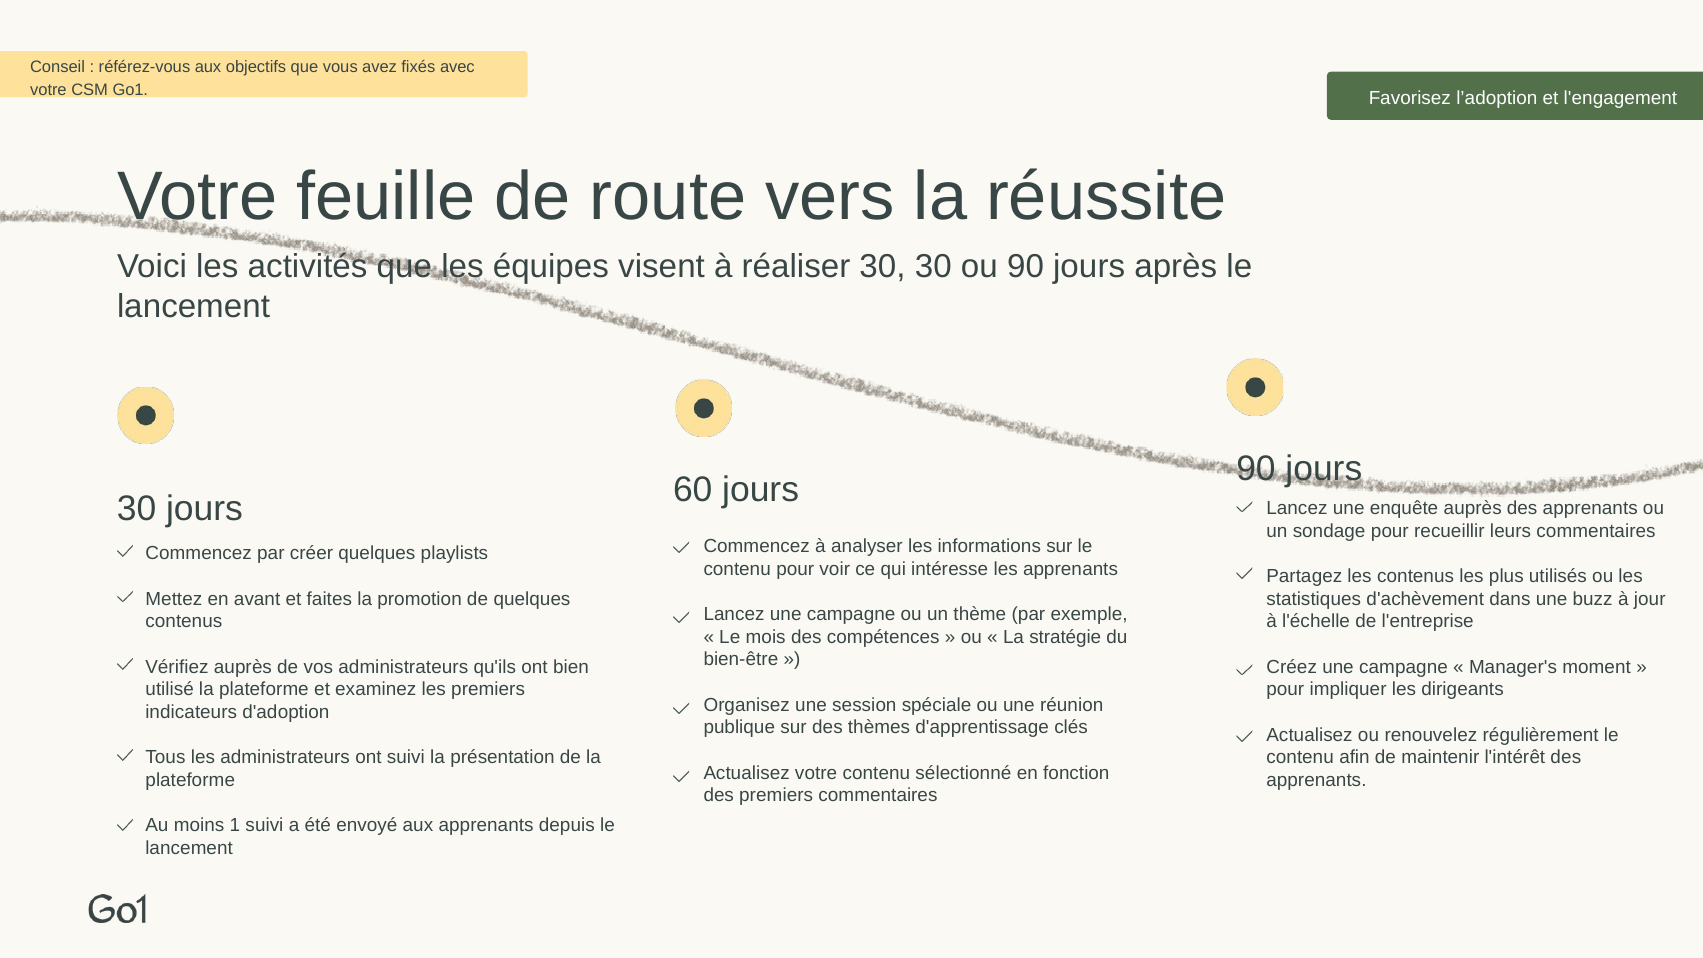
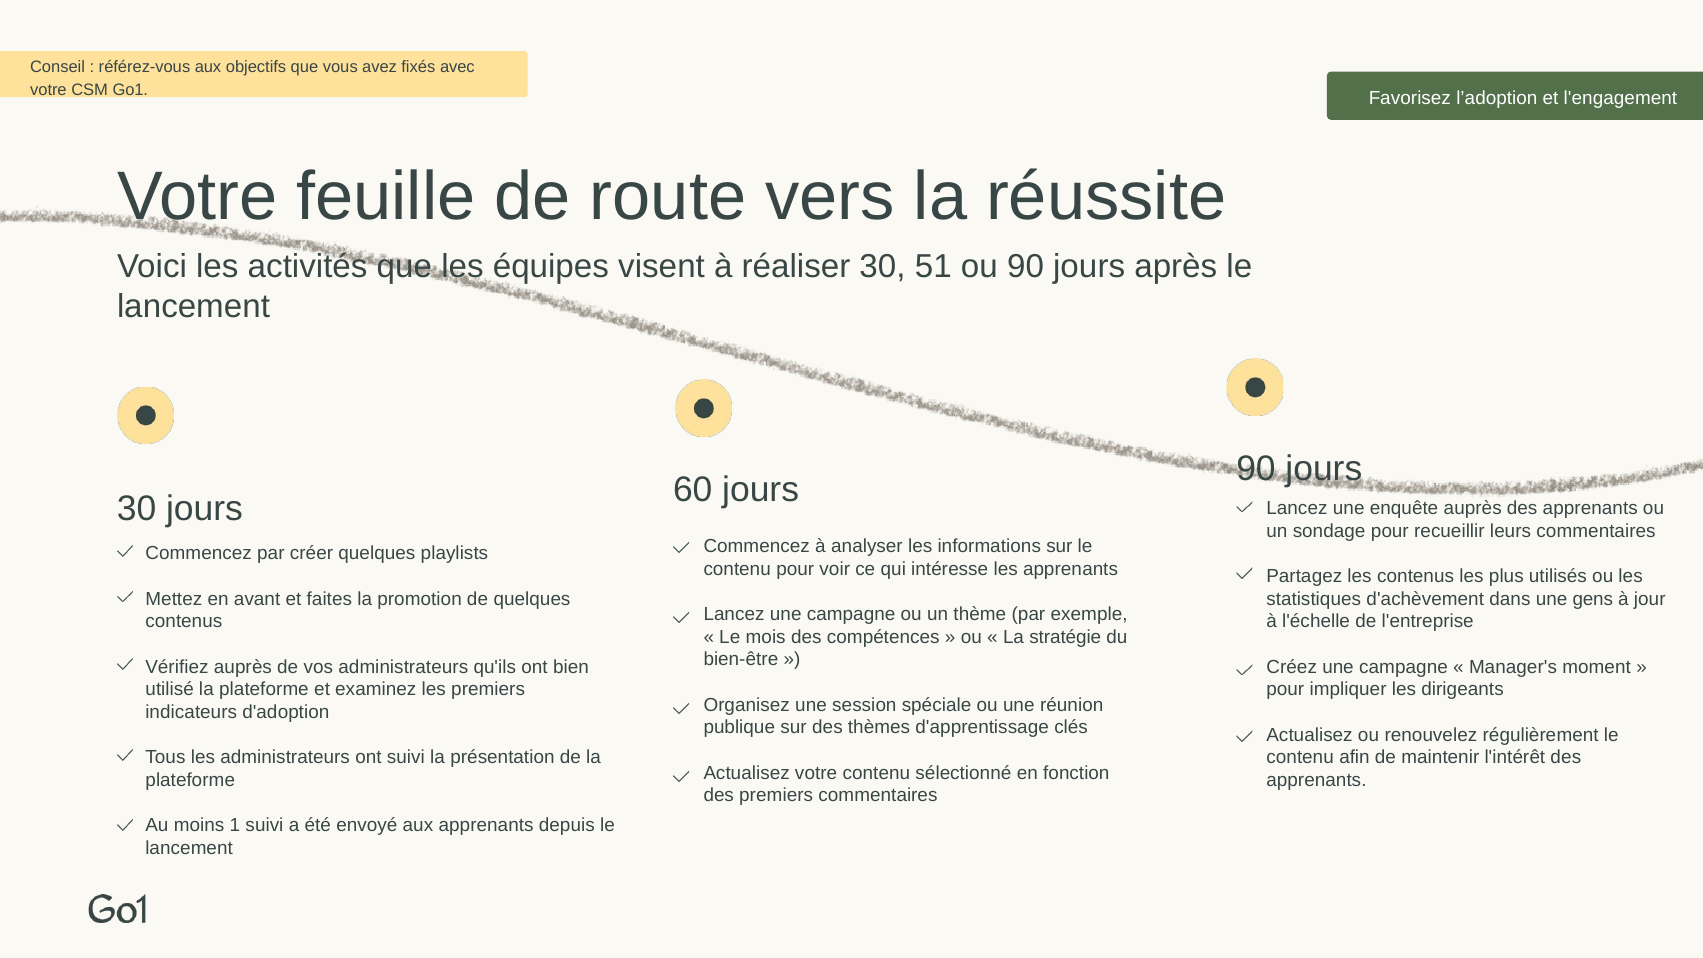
30 30: 30 -> 51
buzz: buzz -> gens
